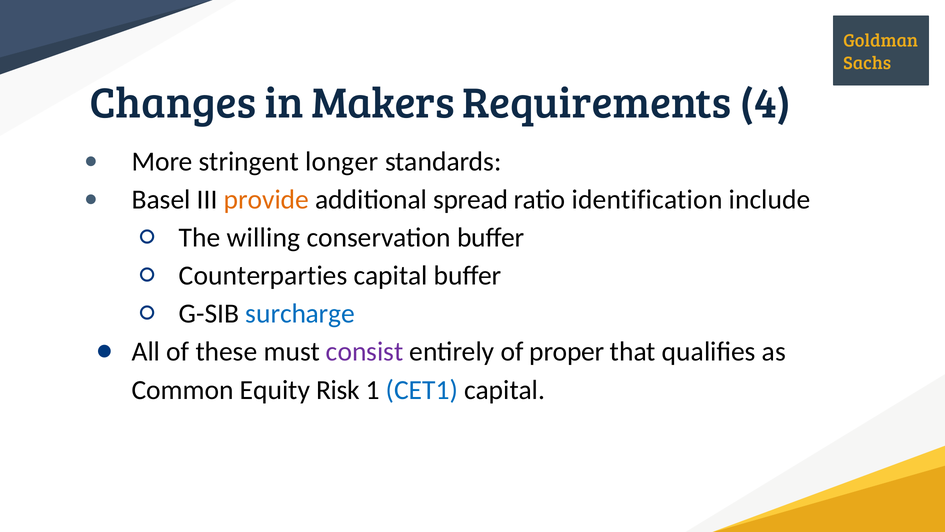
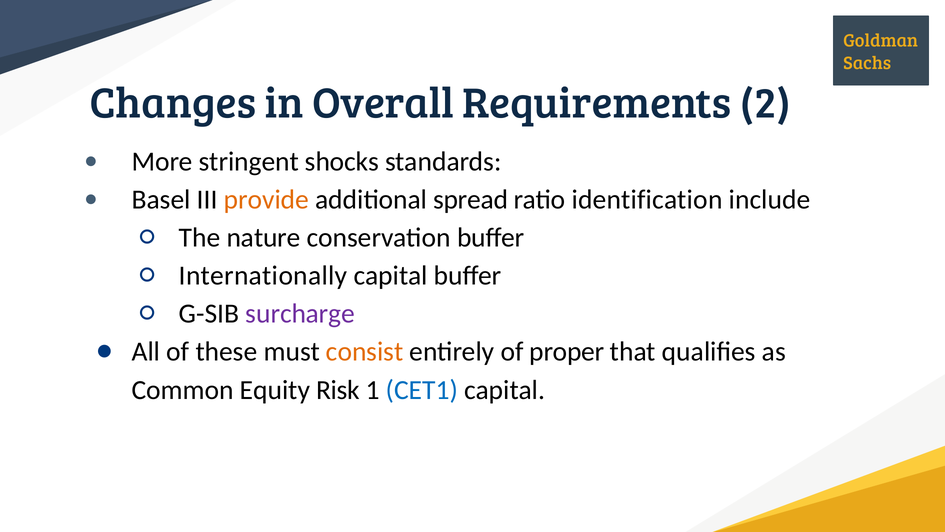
Makers: Makers -> Overall
4: 4 -> 2
longer: longer -> shocks
willing: willing -> nature
Counterparties: Counterparties -> Internationally
surcharge colour: blue -> purple
consist colour: purple -> orange
